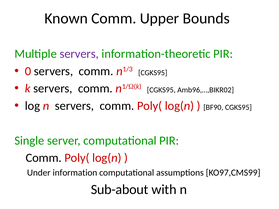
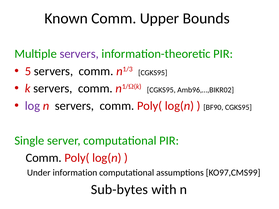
0: 0 -> 5
log colour: black -> purple
Sub-about: Sub-about -> Sub-bytes
